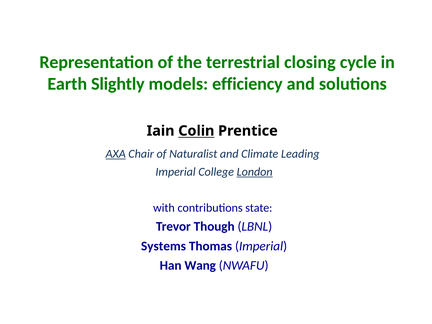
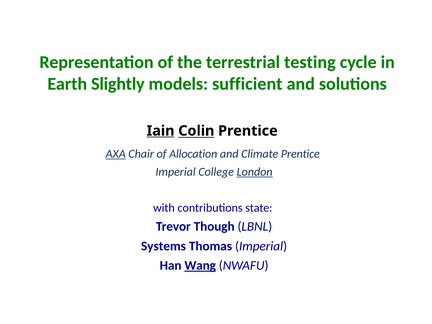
closing: closing -> testing
efficiency: efficiency -> sufficient
Iain underline: none -> present
Naturalist: Naturalist -> Allocation
Climate Leading: Leading -> Prentice
Wang underline: none -> present
